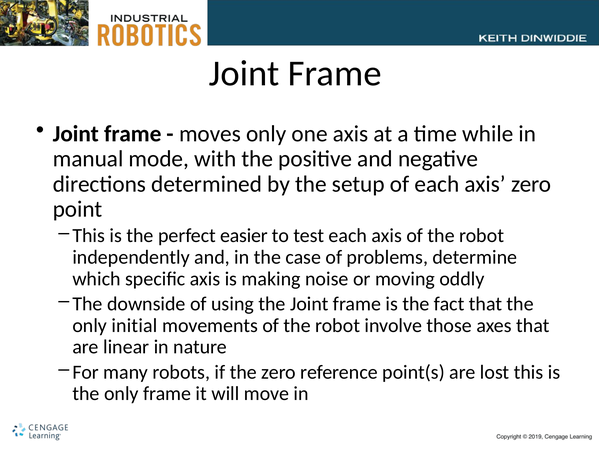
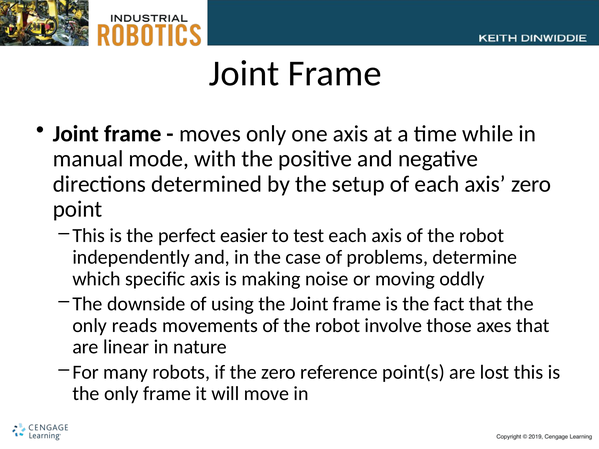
initial: initial -> reads
